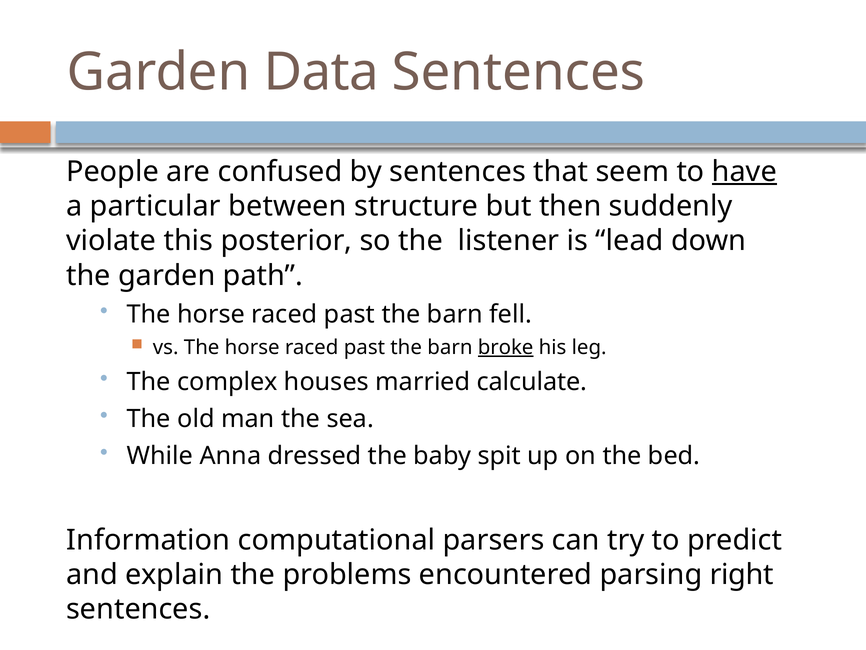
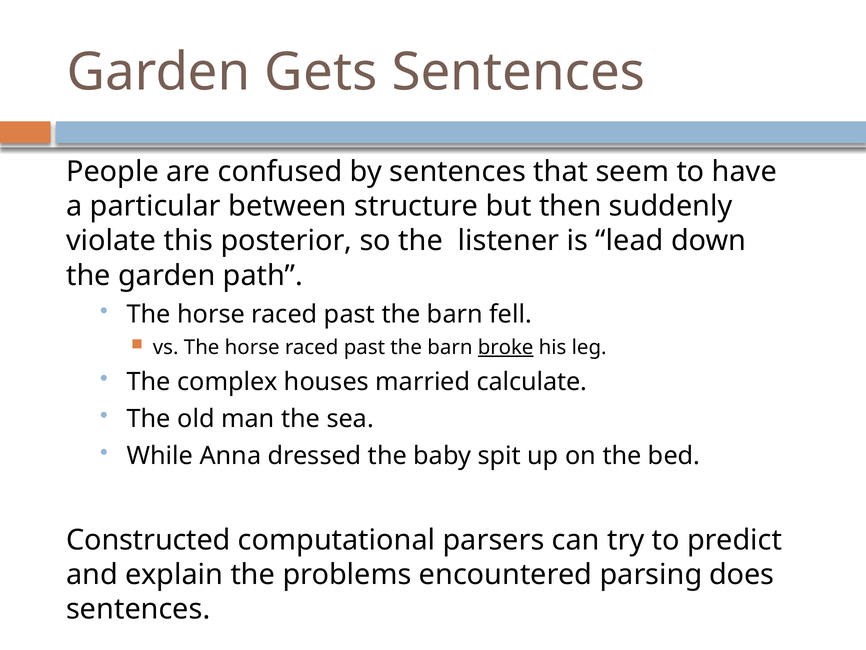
Data: Data -> Gets
have underline: present -> none
Information: Information -> Constructed
right: right -> does
